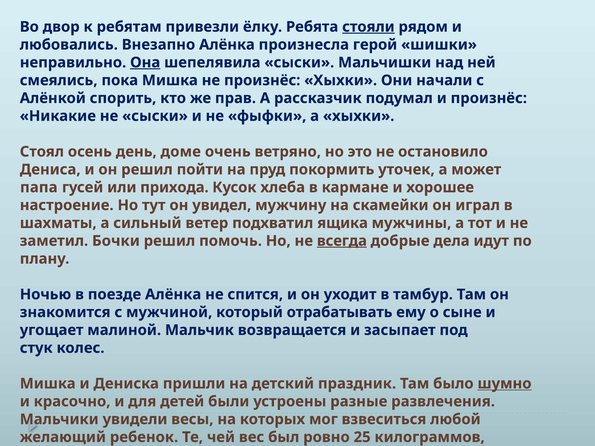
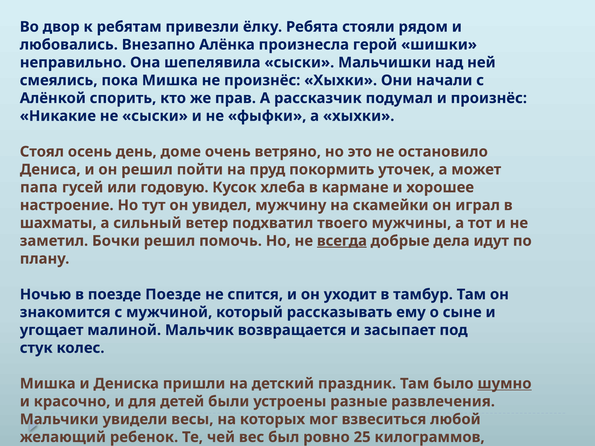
стояли underline: present -> none
Она underline: present -> none
или прихода: прихода -> годовую
ящика: ящика -> твоего
поезде Алёнка: Алёнка -> Поезде
отрабатывать: отрабатывать -> рассказывать
